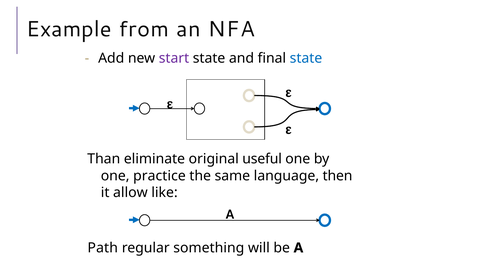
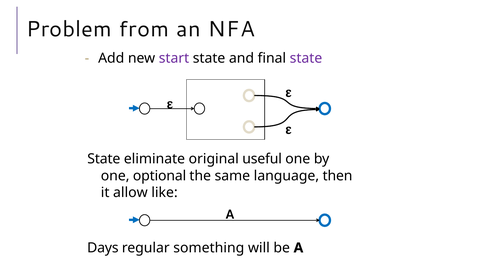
Example: Example -> Problem
state at (306, 58) colour: blue -> purple
Than at (104, 159): Than -> State
practice: practice -> optional
Path: Path -> Days
